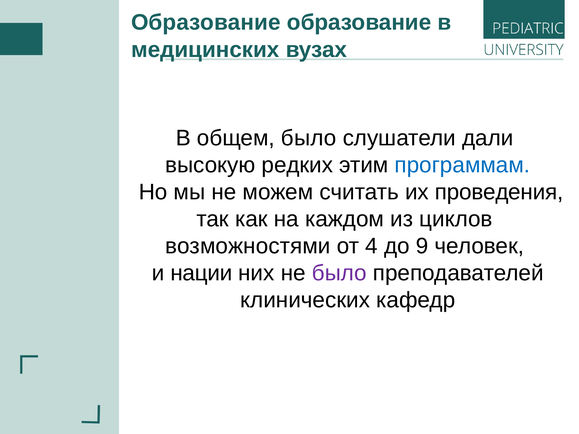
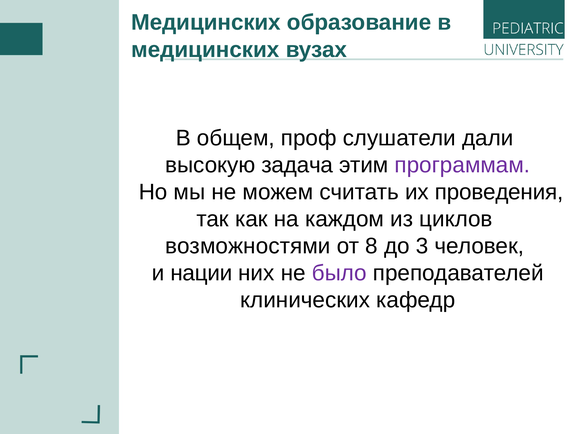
Образование at (206, 23): Образование -> Медицинских
общем было: было -> проф
редких: редких -> задача
программам colour: blue -> purple
4: 4 -> 8
9: 9 -> 3
